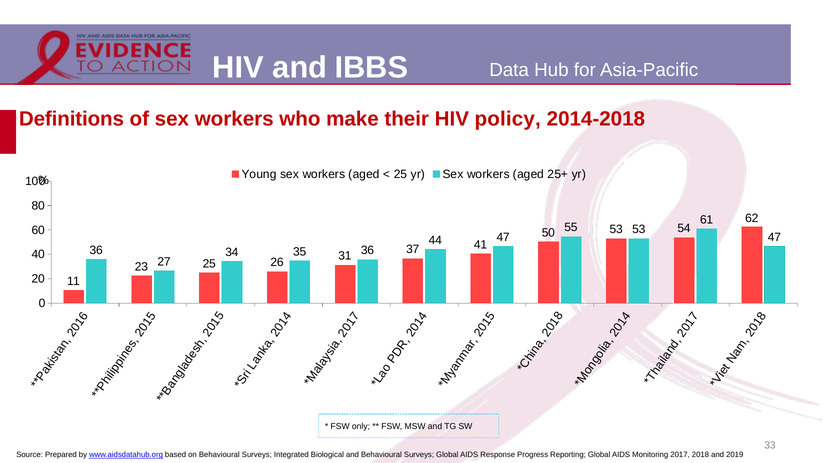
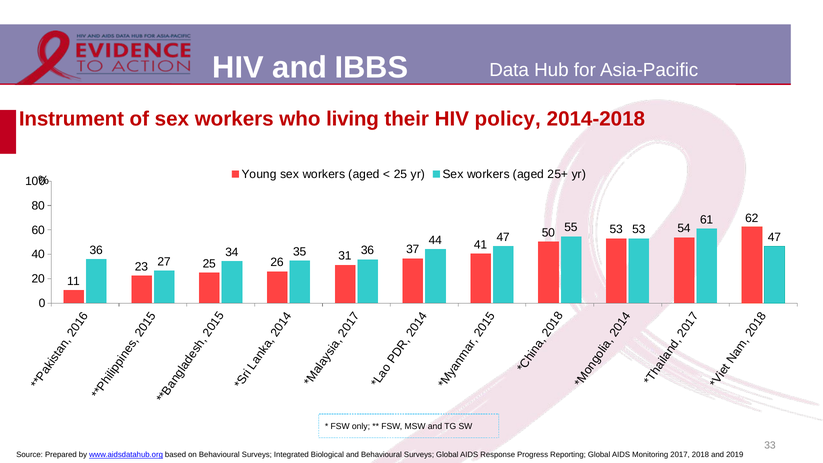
Definitions: Definitions -> Instrument
make: make -> living
